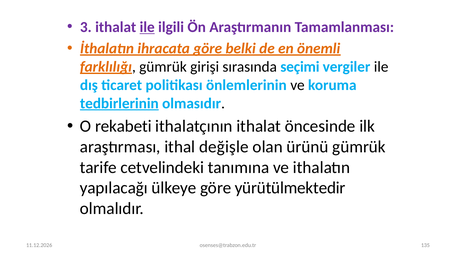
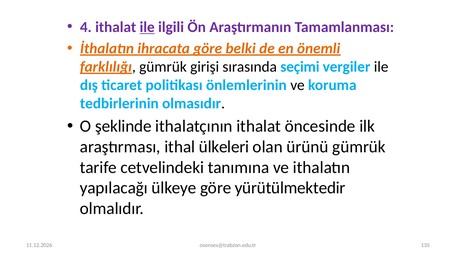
3: 3 -> 4
tedbirlerinin underline: present -> none
rekabeti: rekabeti -> şeklinde
değişle: değişle -> ülkeleri
